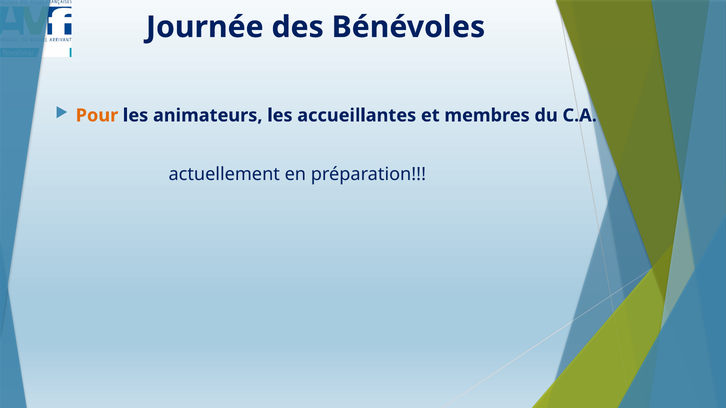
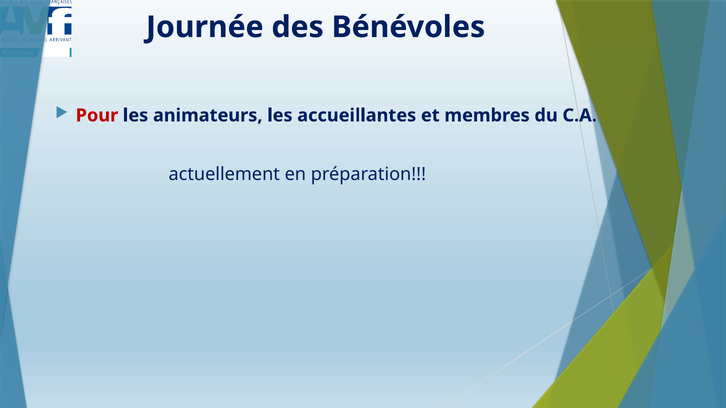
Pour colour: orange -> red
